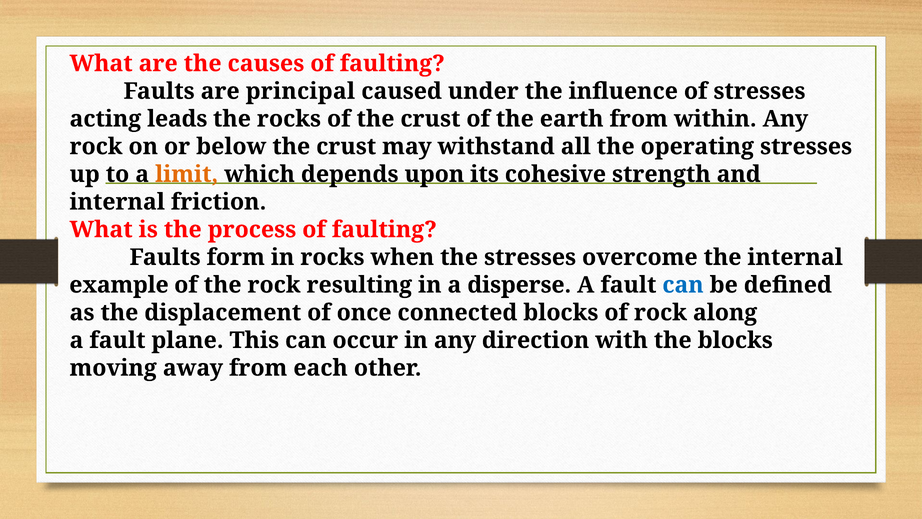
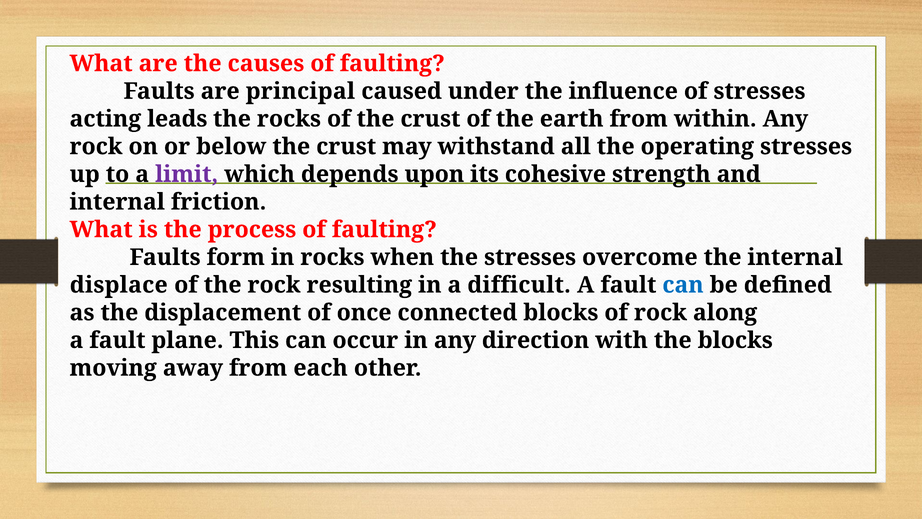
limit colour: orange -> purple
example: example -> displace
disperse: disperse -> difficult
